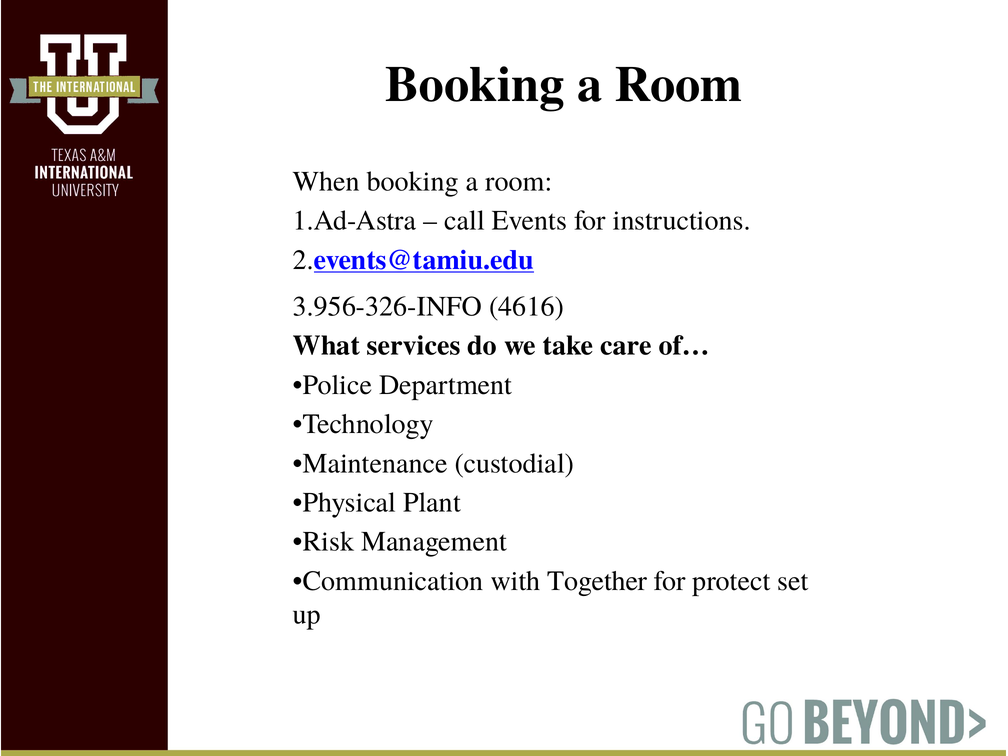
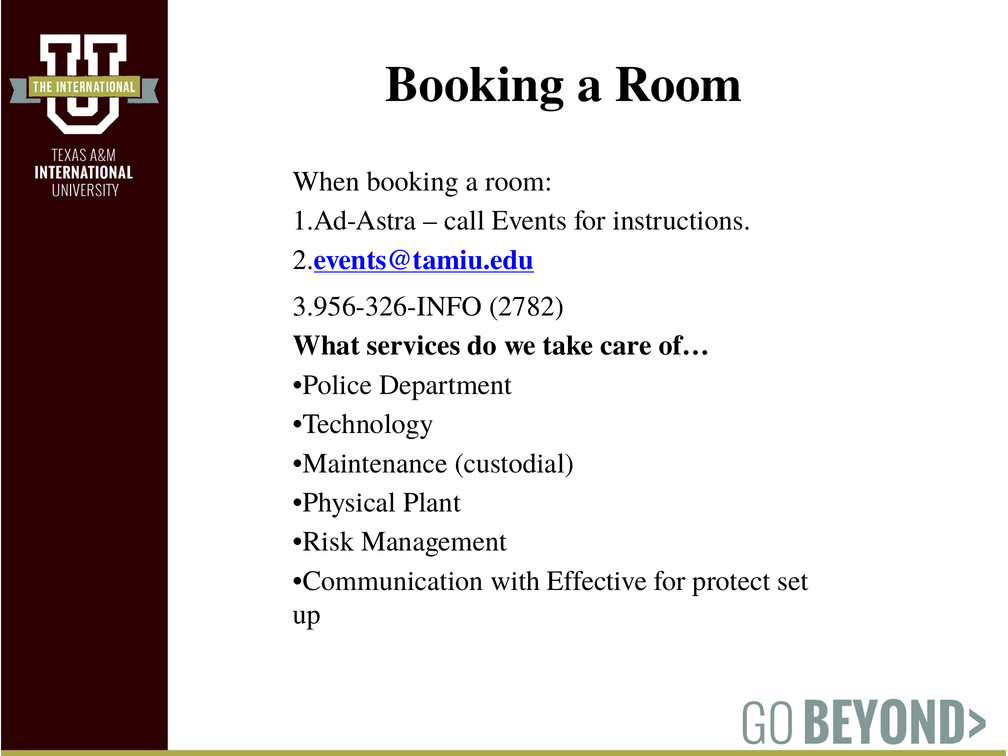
4616: 4616 -> 2782
Together: Together -> Effective
